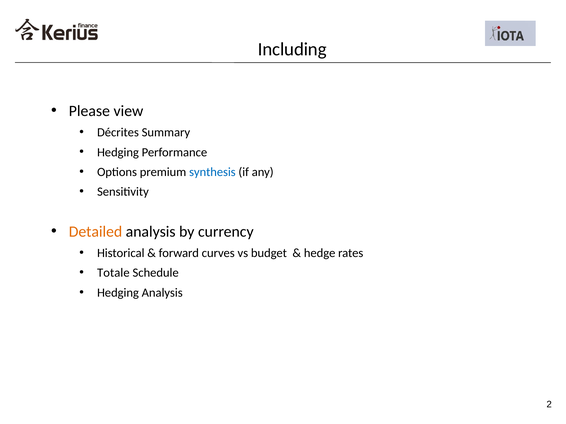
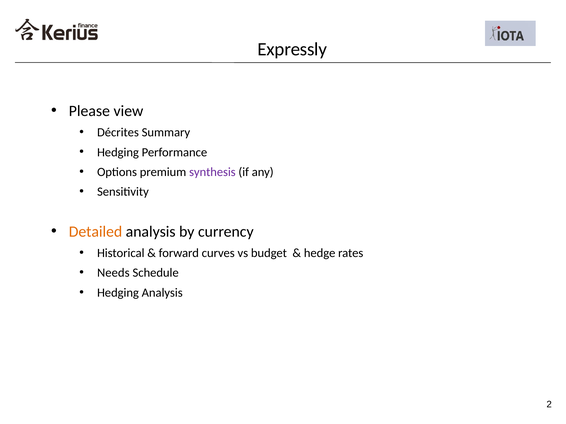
Including: Including -> Expressly
synthesis colour: blue -> purple
Totale: Totale -> Needs
